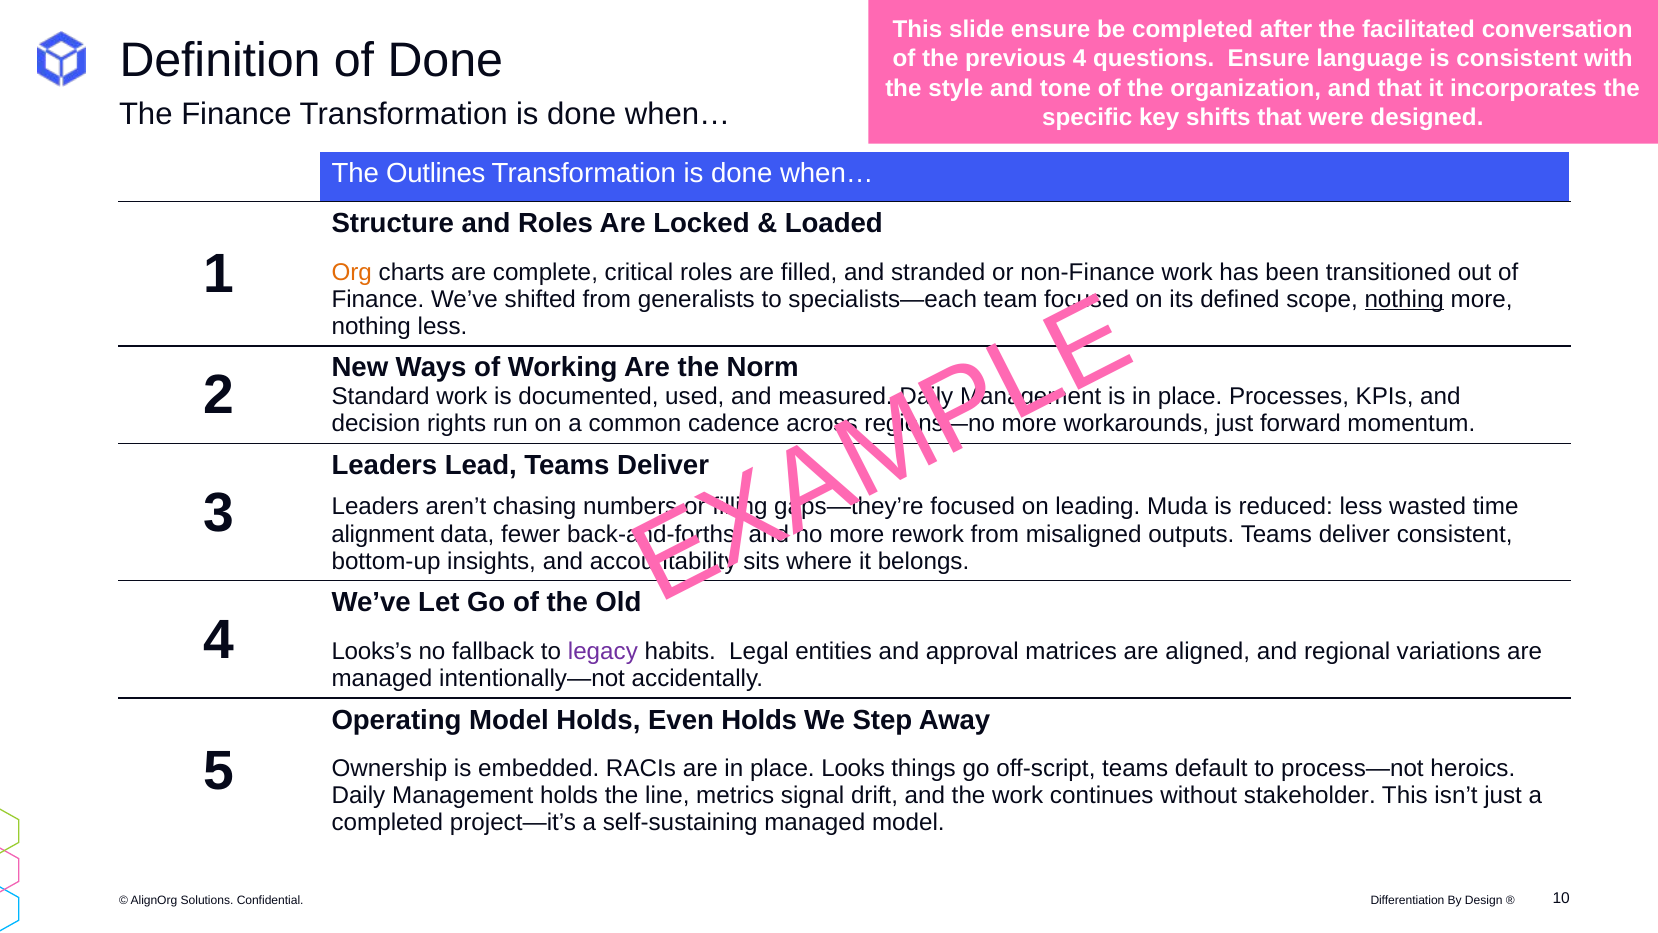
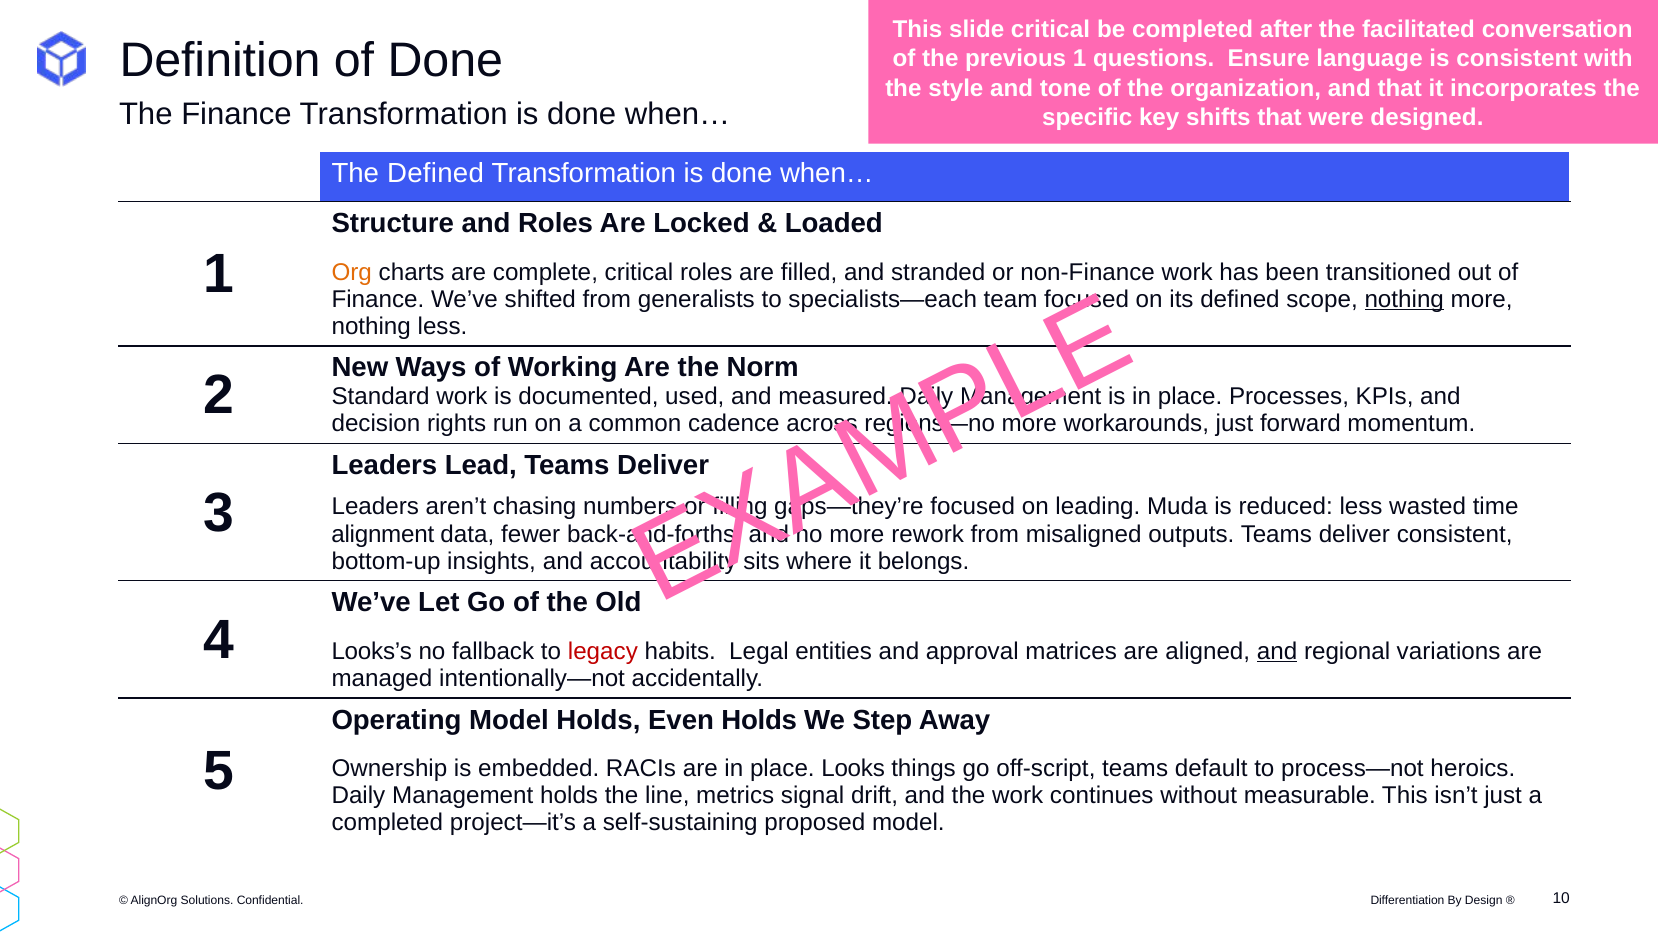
slide ensure: ensure -> critical
previous 4: 4 -> 1
The Outlines: Outlines -> Defined
legacy colour: purple -> red
and at (1277, 651) underline: none -> present
stakeholder: stakeholder -> measurable
self-sustaining managed: managed -> proposed
